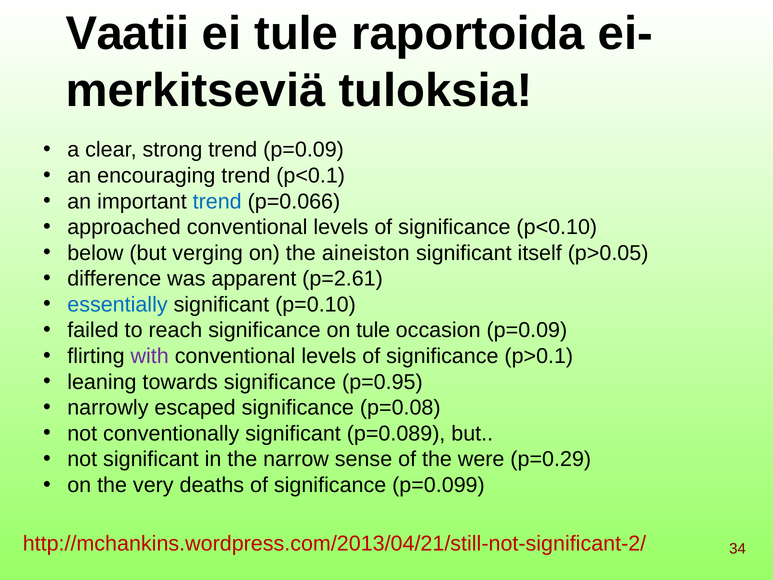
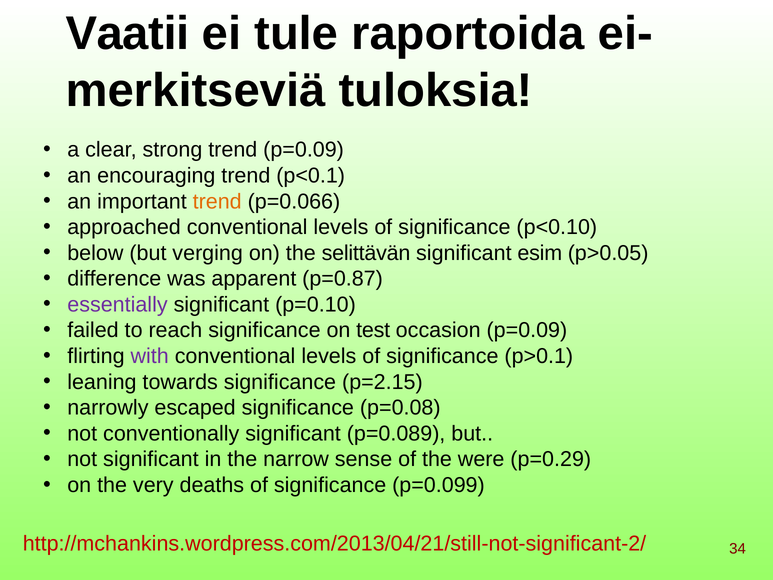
trend at (217, 201) colour: blue -> orange
aineiston: aineiston -> selittävän
itself: itself -> esim
p=2.61: p=2.61 -> p=0.87
essentially colour: blue -> purple
on tule: tule -> test
p=0.95: p=0.95 -> p=2.15
